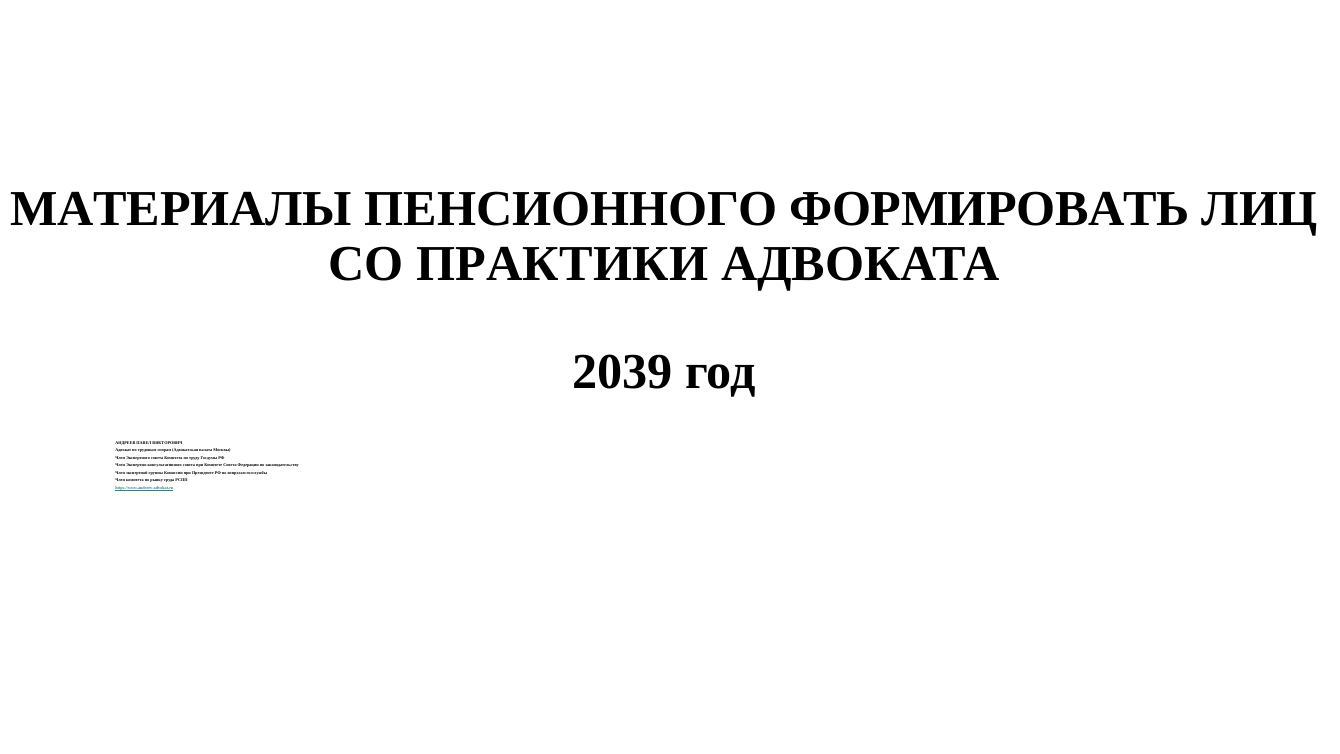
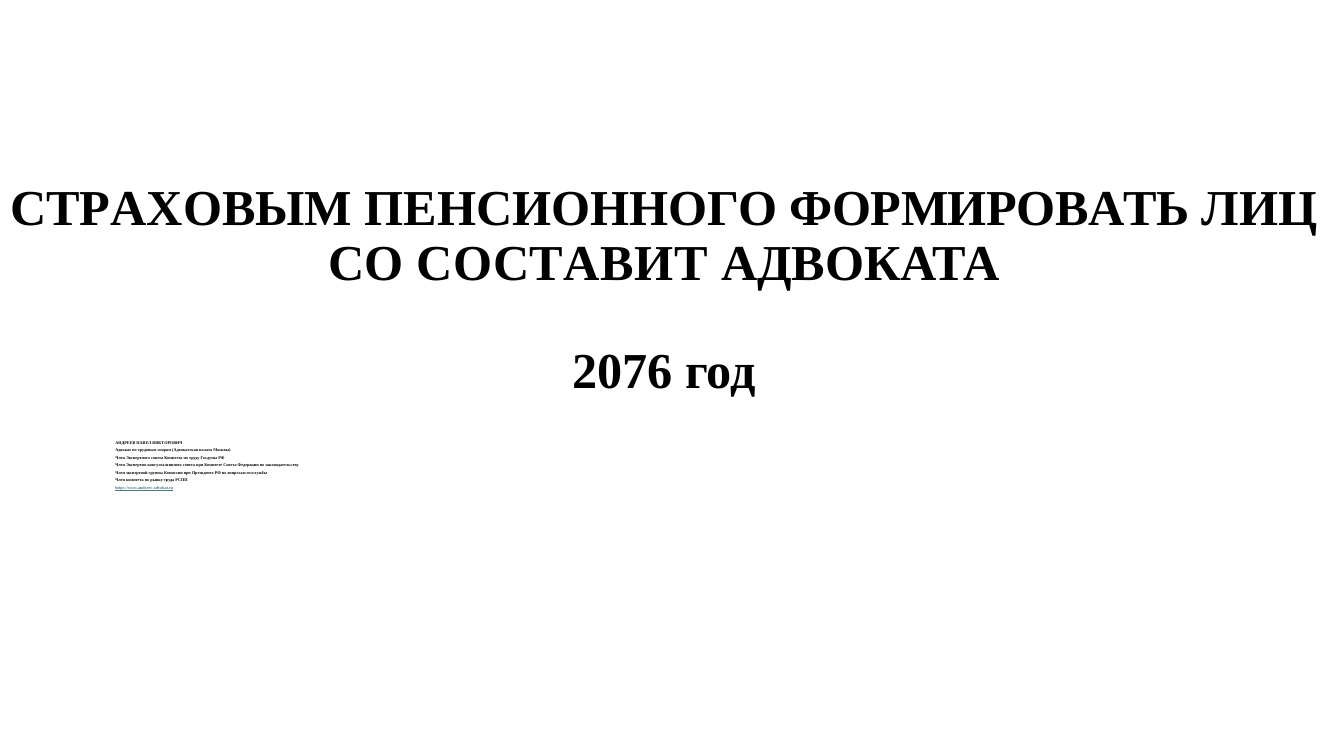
МАТЕРИАЛЫ: МАТЕРИАЛЫ -> СТРАХОВЫМ
ПРАКТИКИ: ПРАКТИКИ -> СОСТАВИТ
2039: 2039 -> 2076
